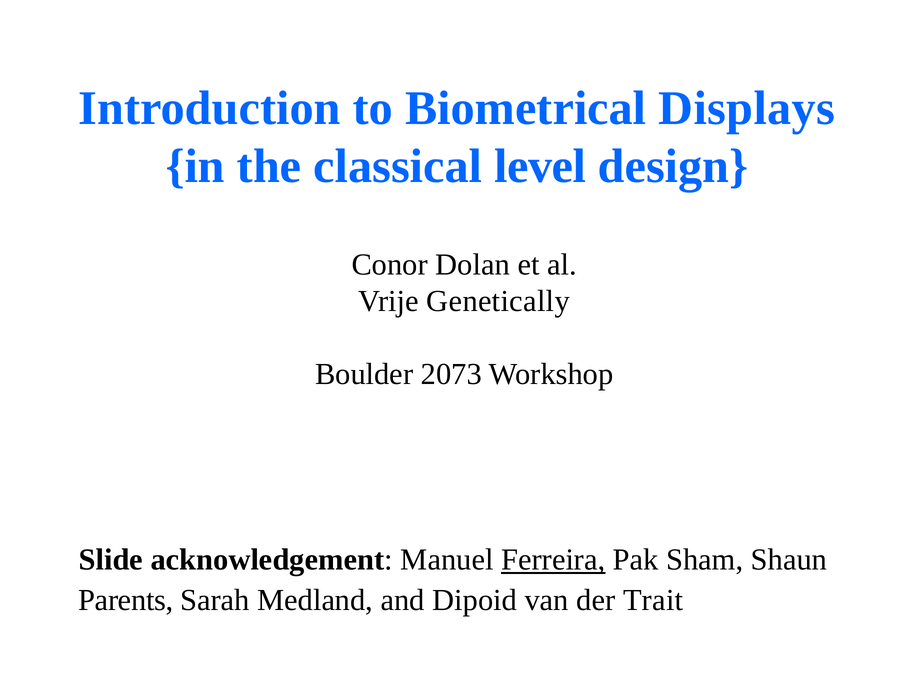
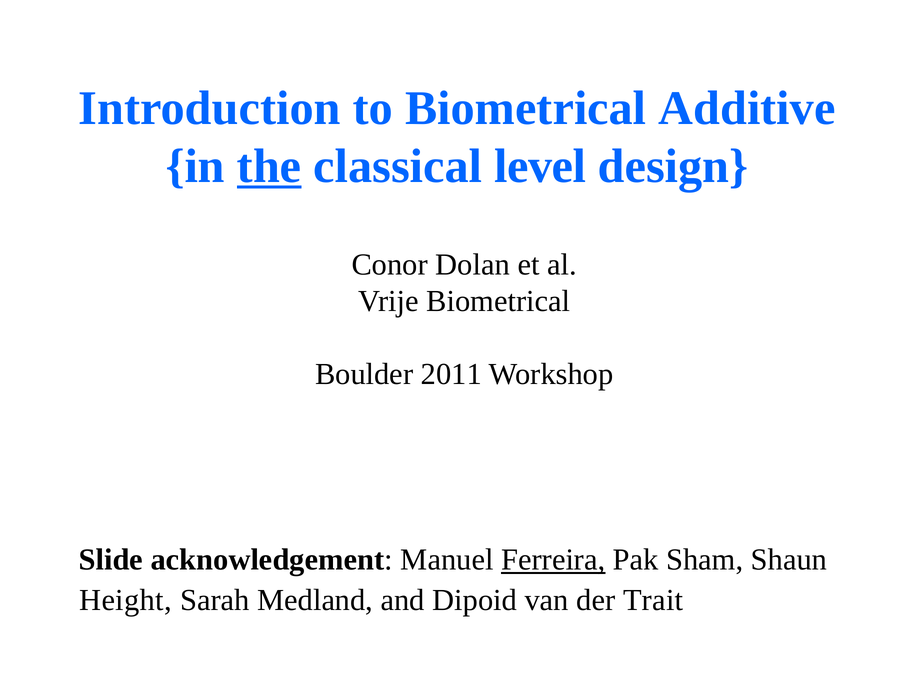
Displays: Displays -> Additive
the underline: none -> present
Vrije Genetically: Genetically -> Biometrical
2073: 2073 -> 2011
Parents: Parents -> Height
